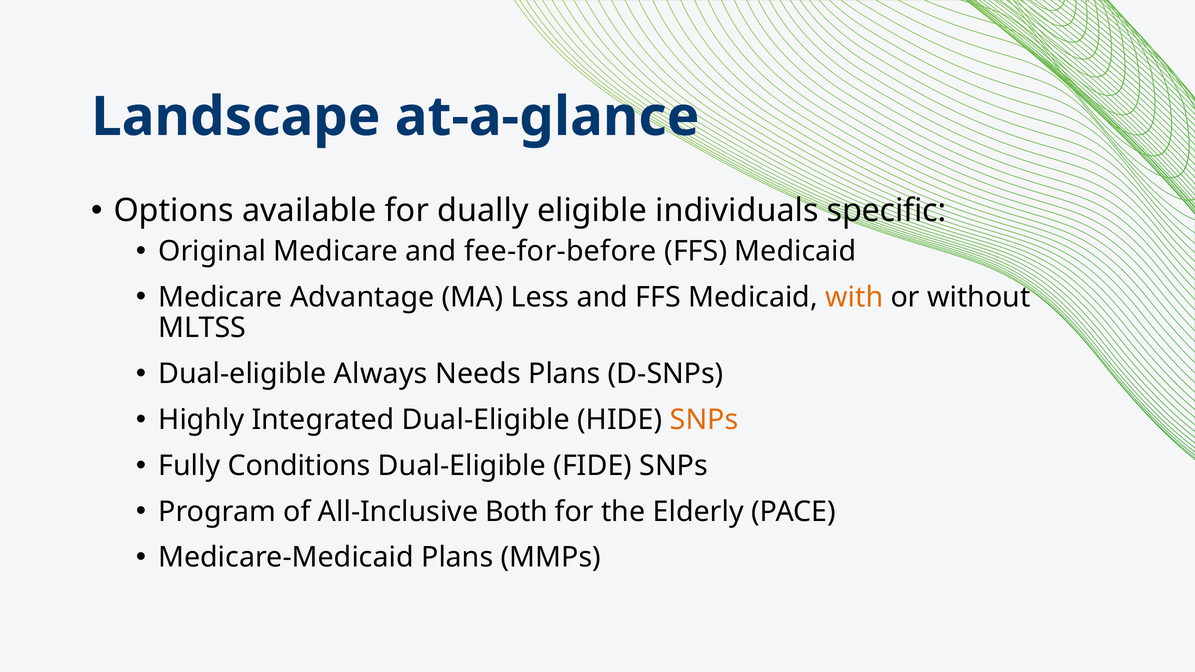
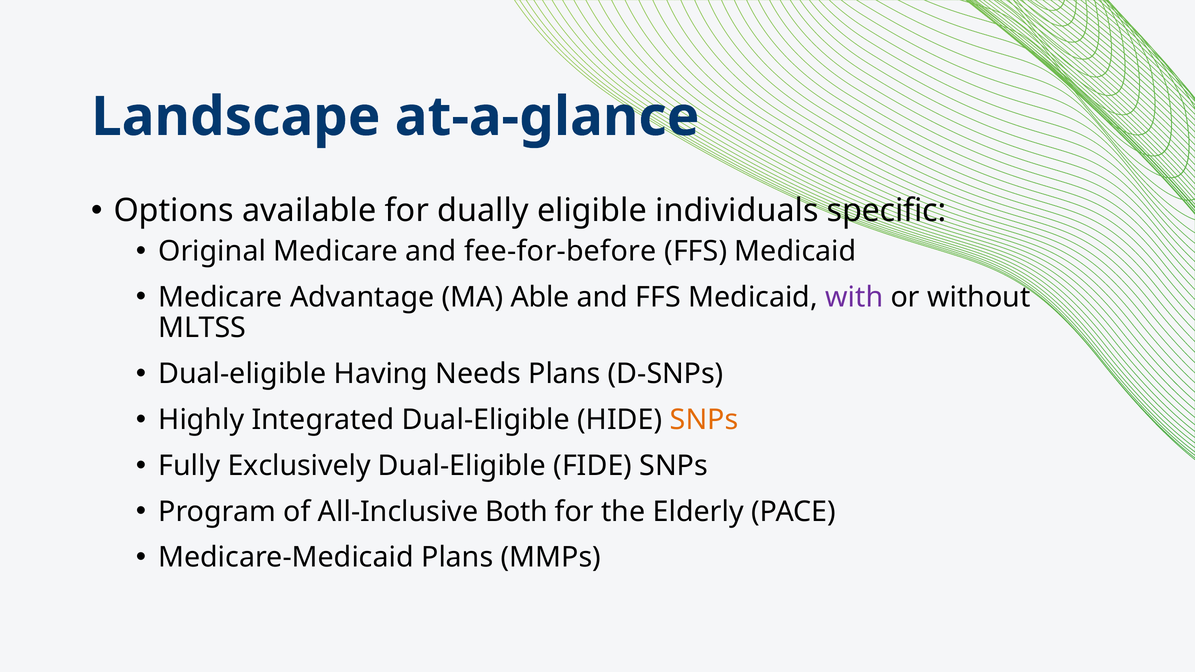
Less: Less -> Able
with colour: orange -> purple
Always: Always -> Having
Conditions: Conditions -> Exclusively
